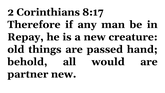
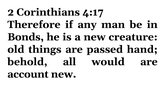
8:17: 8:17 -> 4:17
Repay: Repay -> Bonds
partner: partner -> account
